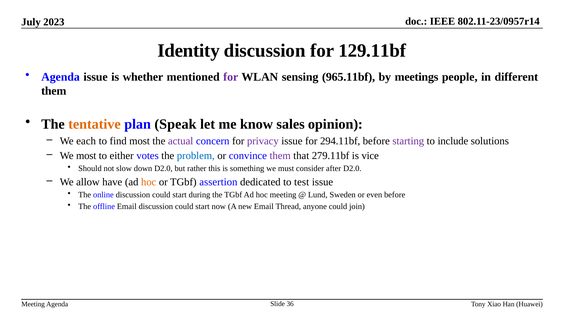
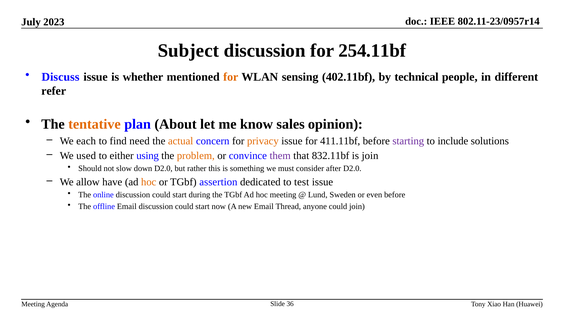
Identity: Identity -> Subject
129.11bf: 129.11bf -> 254.11bf
Agenda at (61, 77): Agenda -> Discuss
for at (231, 77) colour: purple -> orange
965.11bf: 965.11bf -> 402.11bf
meetings: meetings -> technical
them at (54, 91): them -> refer
Speak: Speak -> About
find most: most -> need
actual colour: purple -> orange
privacy colour: purple -> orange
294.11bf: 294.11bf -> 411.11bf
We most: most -> used
votes: votes -> using
problem colour: blue -> orange
279.11bf: 279.11bf -> 832.11bf
is vice: vice -> join
